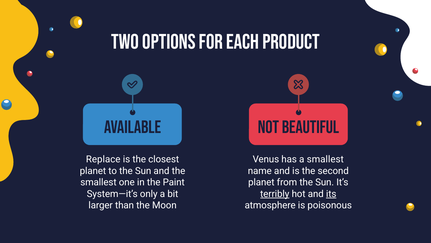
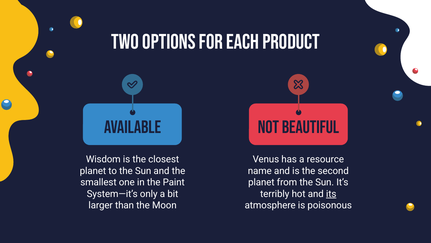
Replace: Replace -> Wisdom
a smallest: smallest -> resource
terribly underline: present -> none
